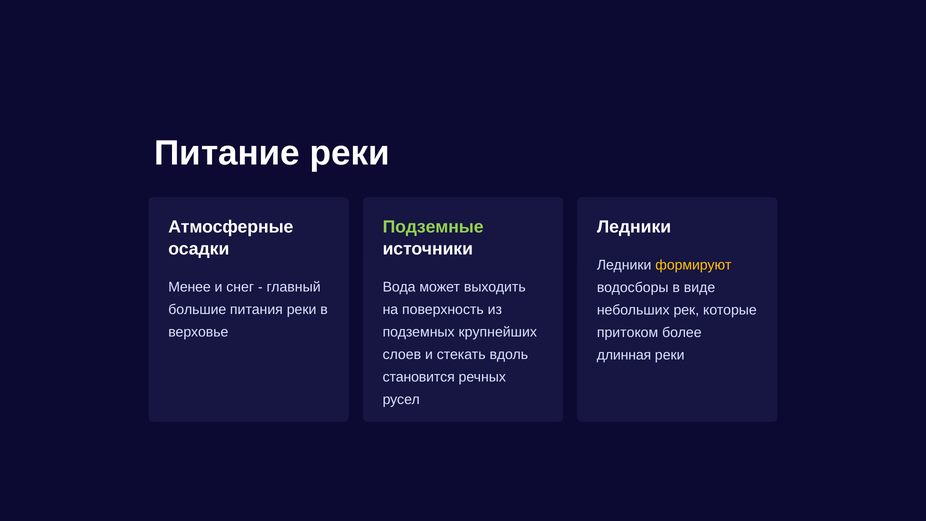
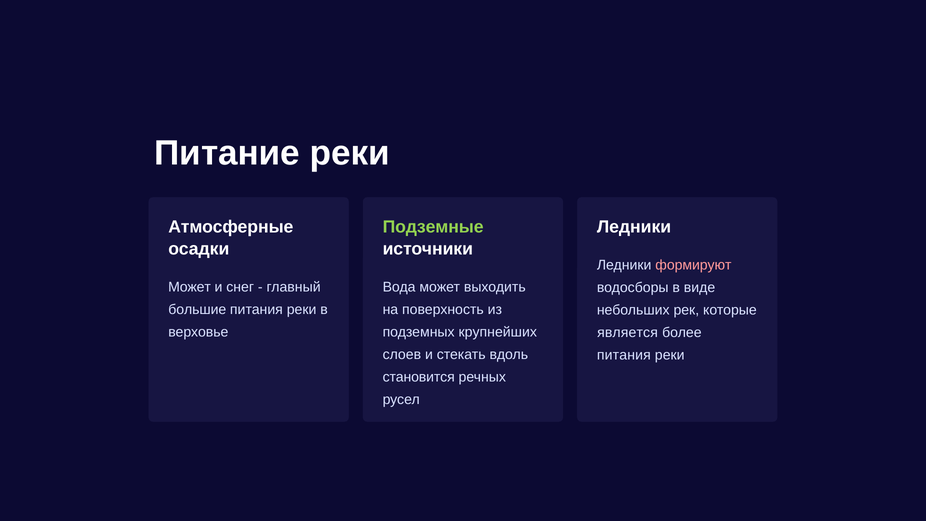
формируют colour: yellow -> pink
Менее at (190, 287): Менее -> Может
притоком: притоком -> является
длинная at (624, 355): длинная -> питания
